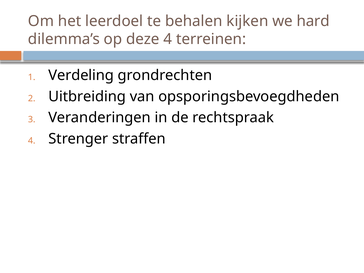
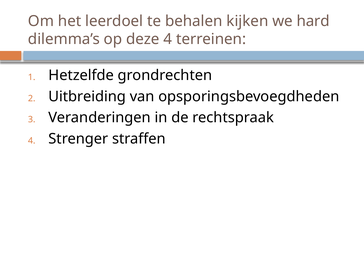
Verdeling: Verdeling -> Hetzelfde
